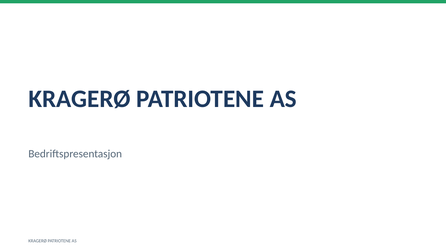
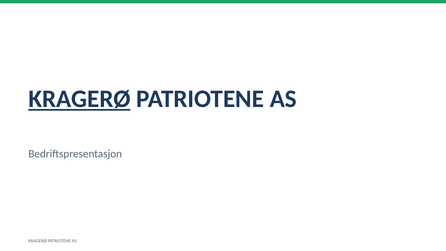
KRAGERØ at (79, 99) underline: none -> present
